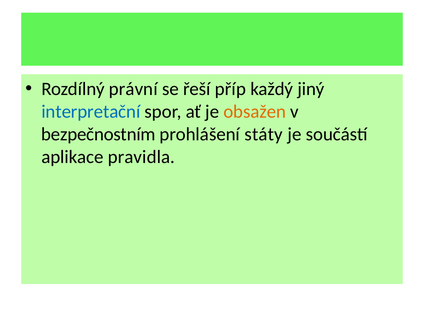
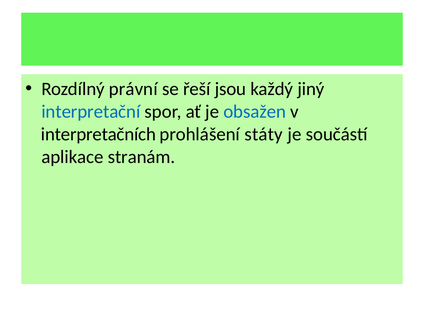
příp: příp -> jsou
obsažen colour: orange -> blue
bezpečnostním: bezpečnostním -> interpretačních
pravidla: pravidla -> stranám
